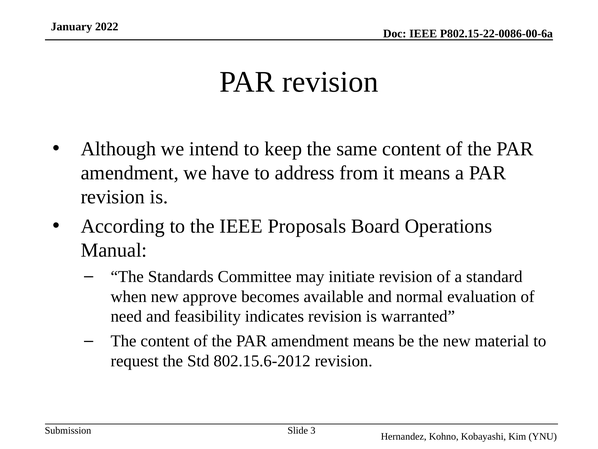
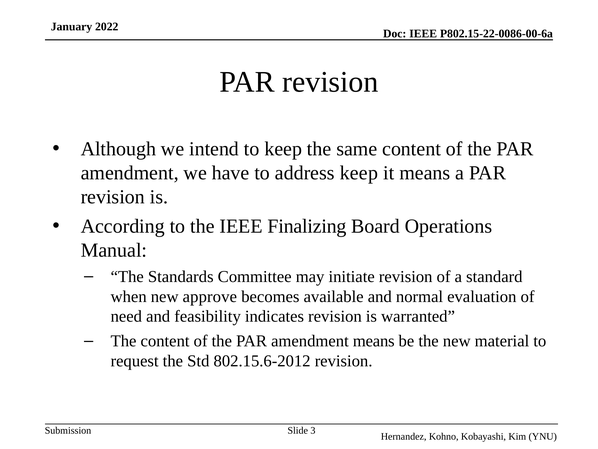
address from: from -> keep
Proposals: Proposals -> Finalizing
